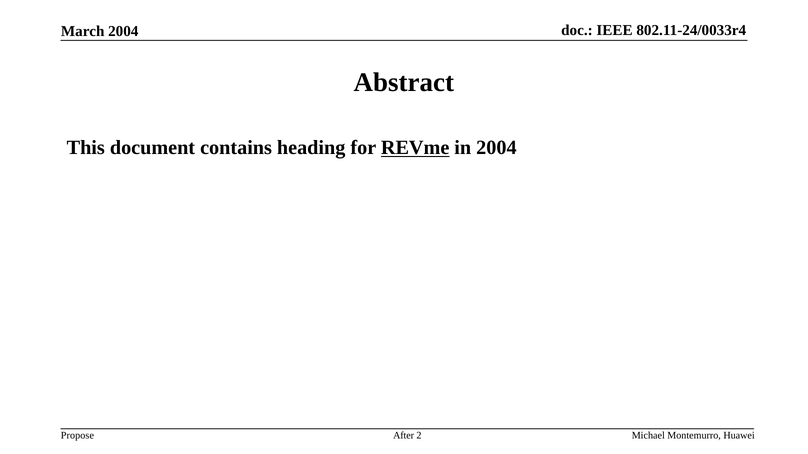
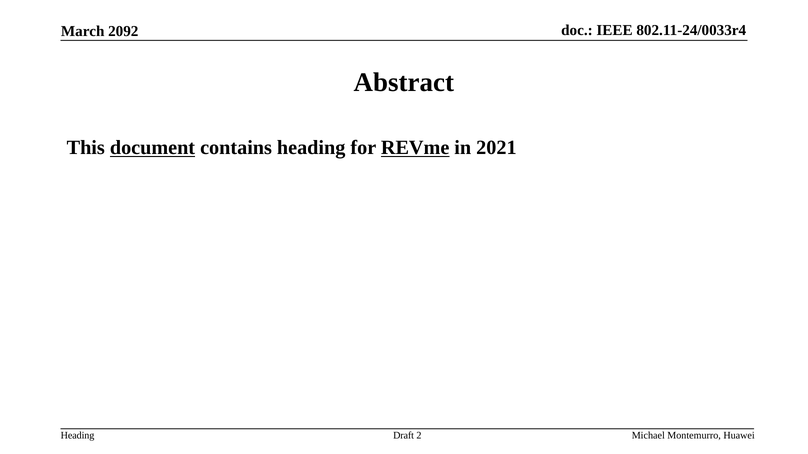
2004 at (123, 31): 2004 -> 2092
document underline: none -> present
in 2004: 2004 -> 2021
Propose at (77, 436): Propose -> Heading
After: After -> Draft
